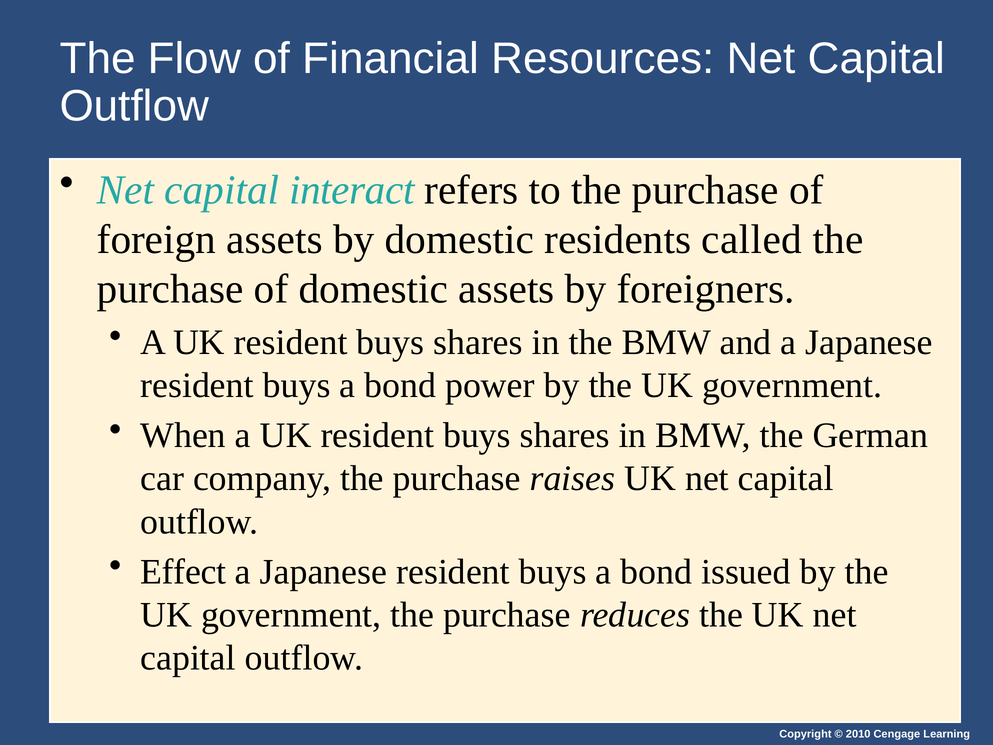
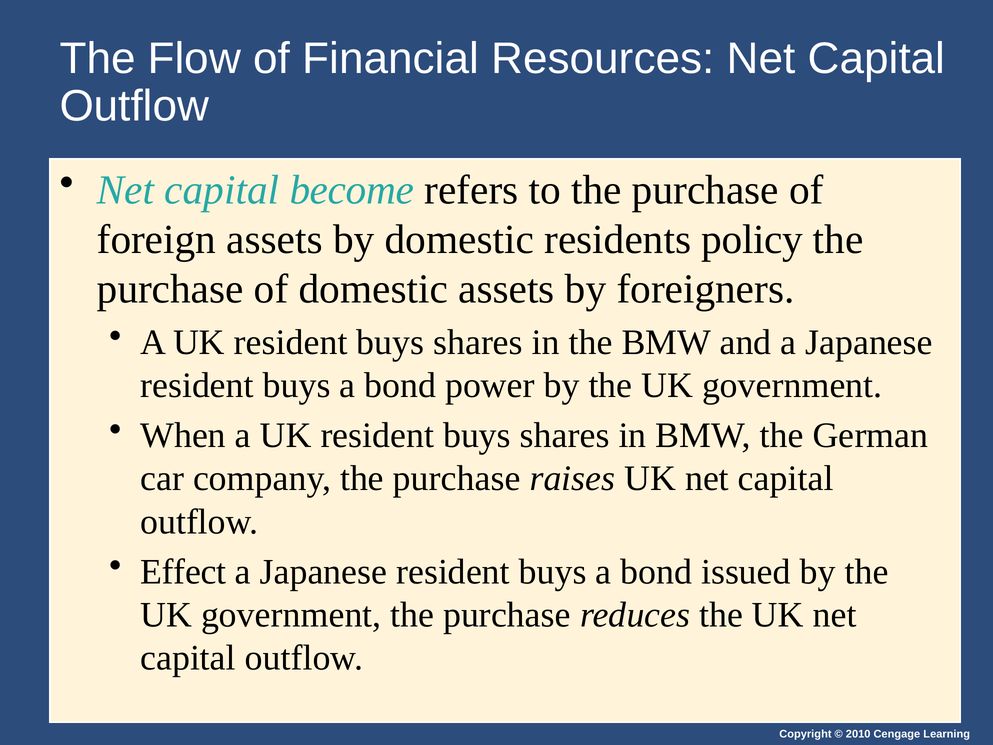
interact: interact -> become
called: called -> policy
